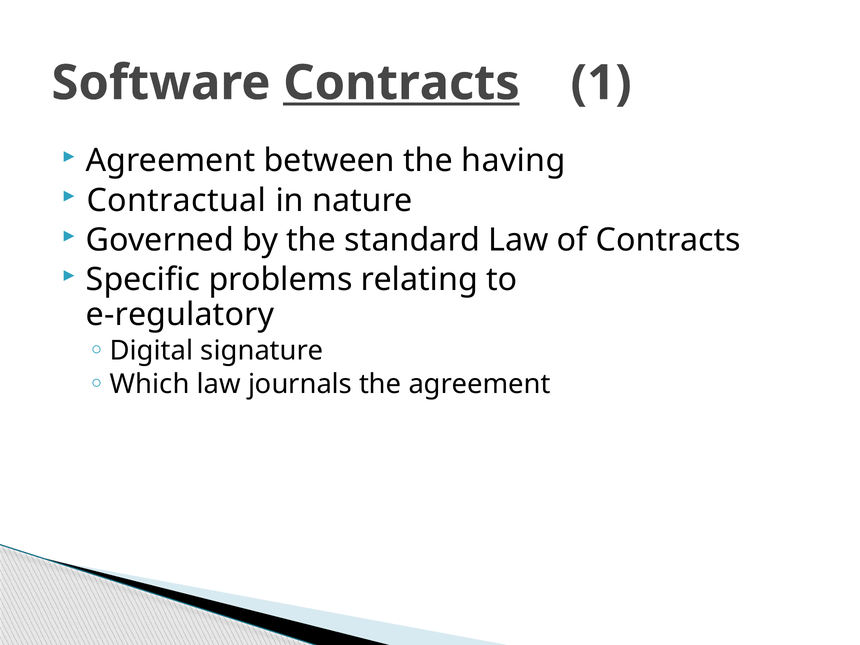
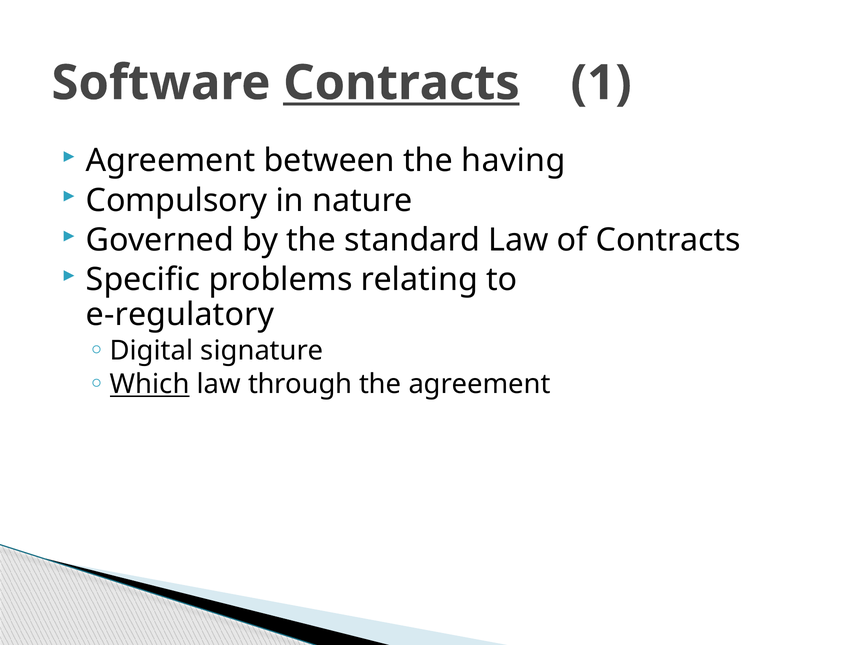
Contractual: Contractual -> Compulsory
Which underline: none -> present
journals: journals -> through
